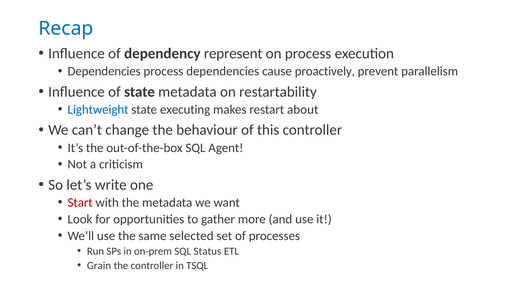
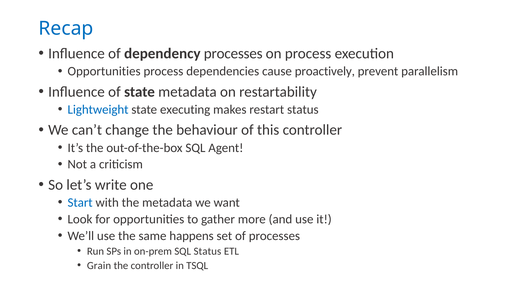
dependency represent: represent -> processes
Dependencies at (104, 71): Dependencies -> Opportunities
restart about: about -> status
Start colour: red -> blue
selected: selected -> happens
